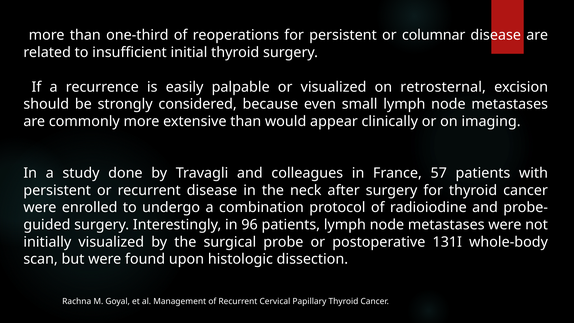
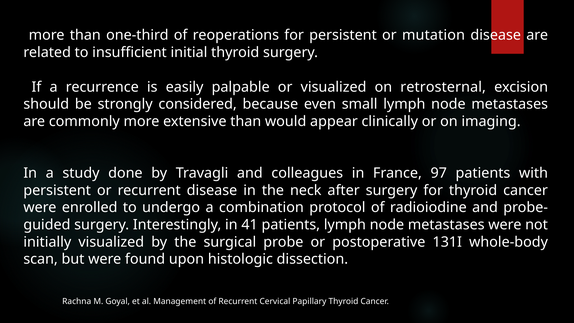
columnar: columnar -> mutation
57: 57 -> 97
96: 96 -> 41
